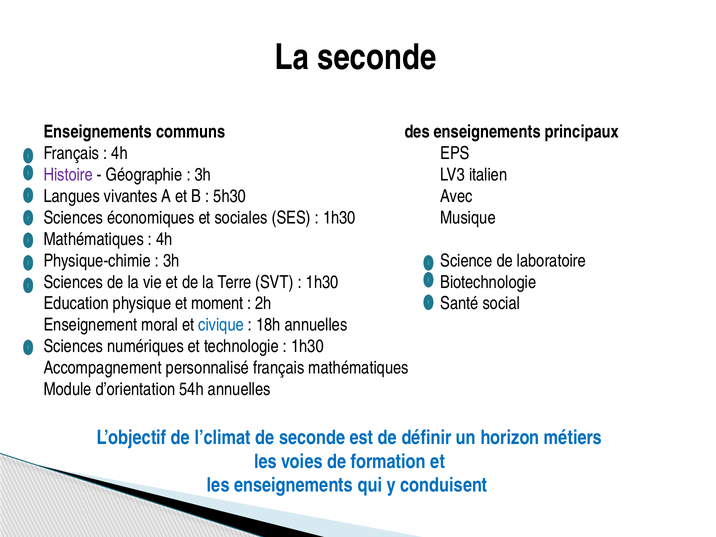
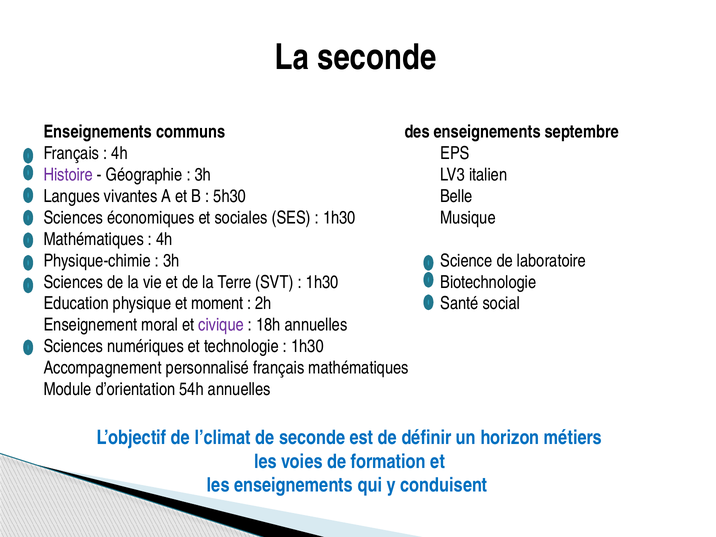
principaux: principaux -> septembre
Avec: Avec -> Belle
civique colour: blue -> purple
